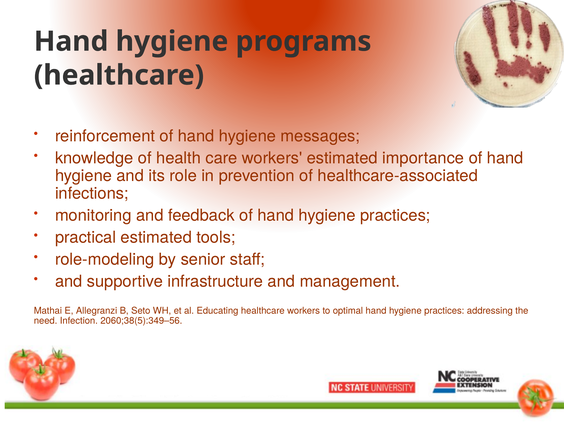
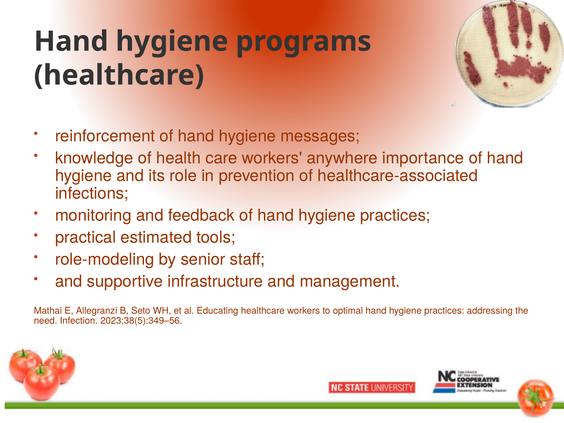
workers estimated: estimated -> anywhere
2060;38(5):349–56: 2060;38(5):349–56 -> 2023;38(5):349–56
